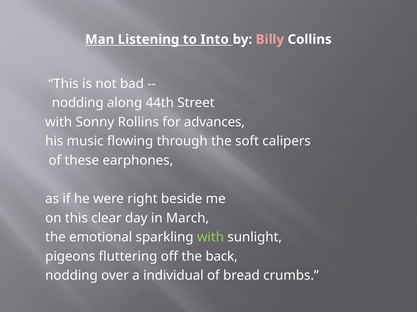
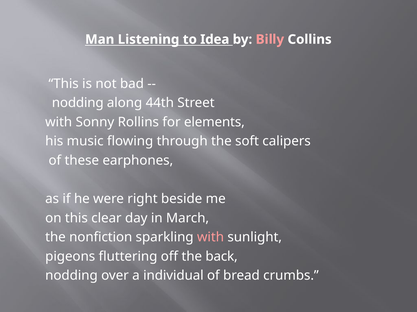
Into: Into -> Idea
advances: advances -> elements
emotional: emotional -> nonfiction
with at (211, 238) colour: light green -> pink
